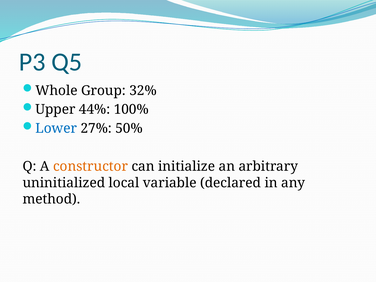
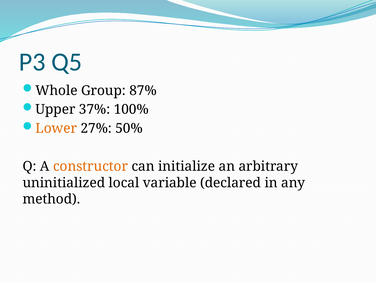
32%: 32% -> 87%
44%: 44% -> 37%
Lower colour: blue -> orange
